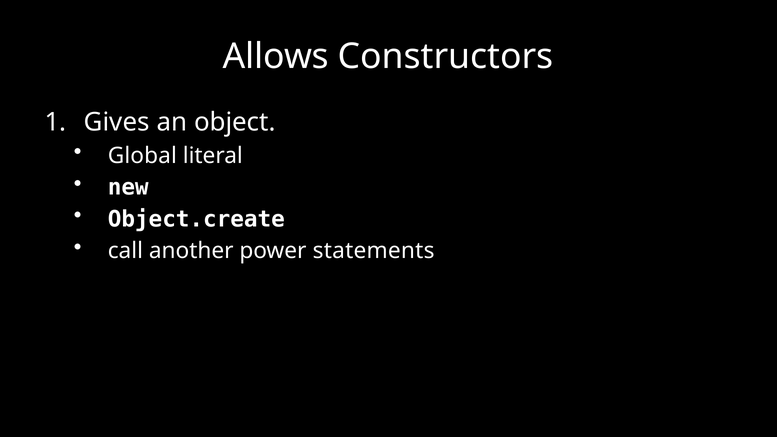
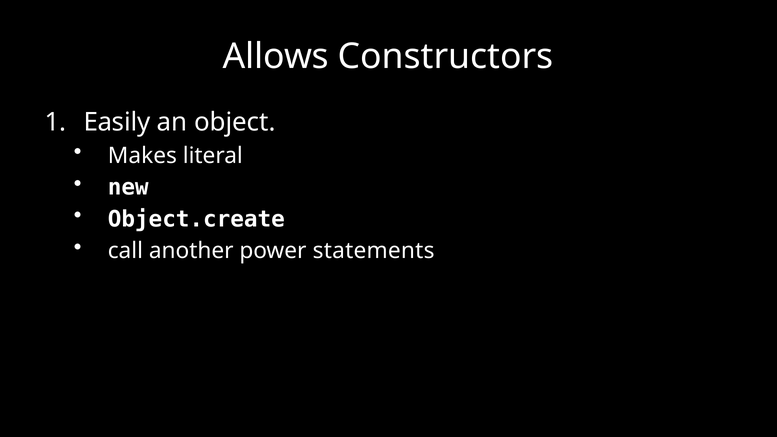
Gives: Gives -> Easily
Global: Global -> Makes
